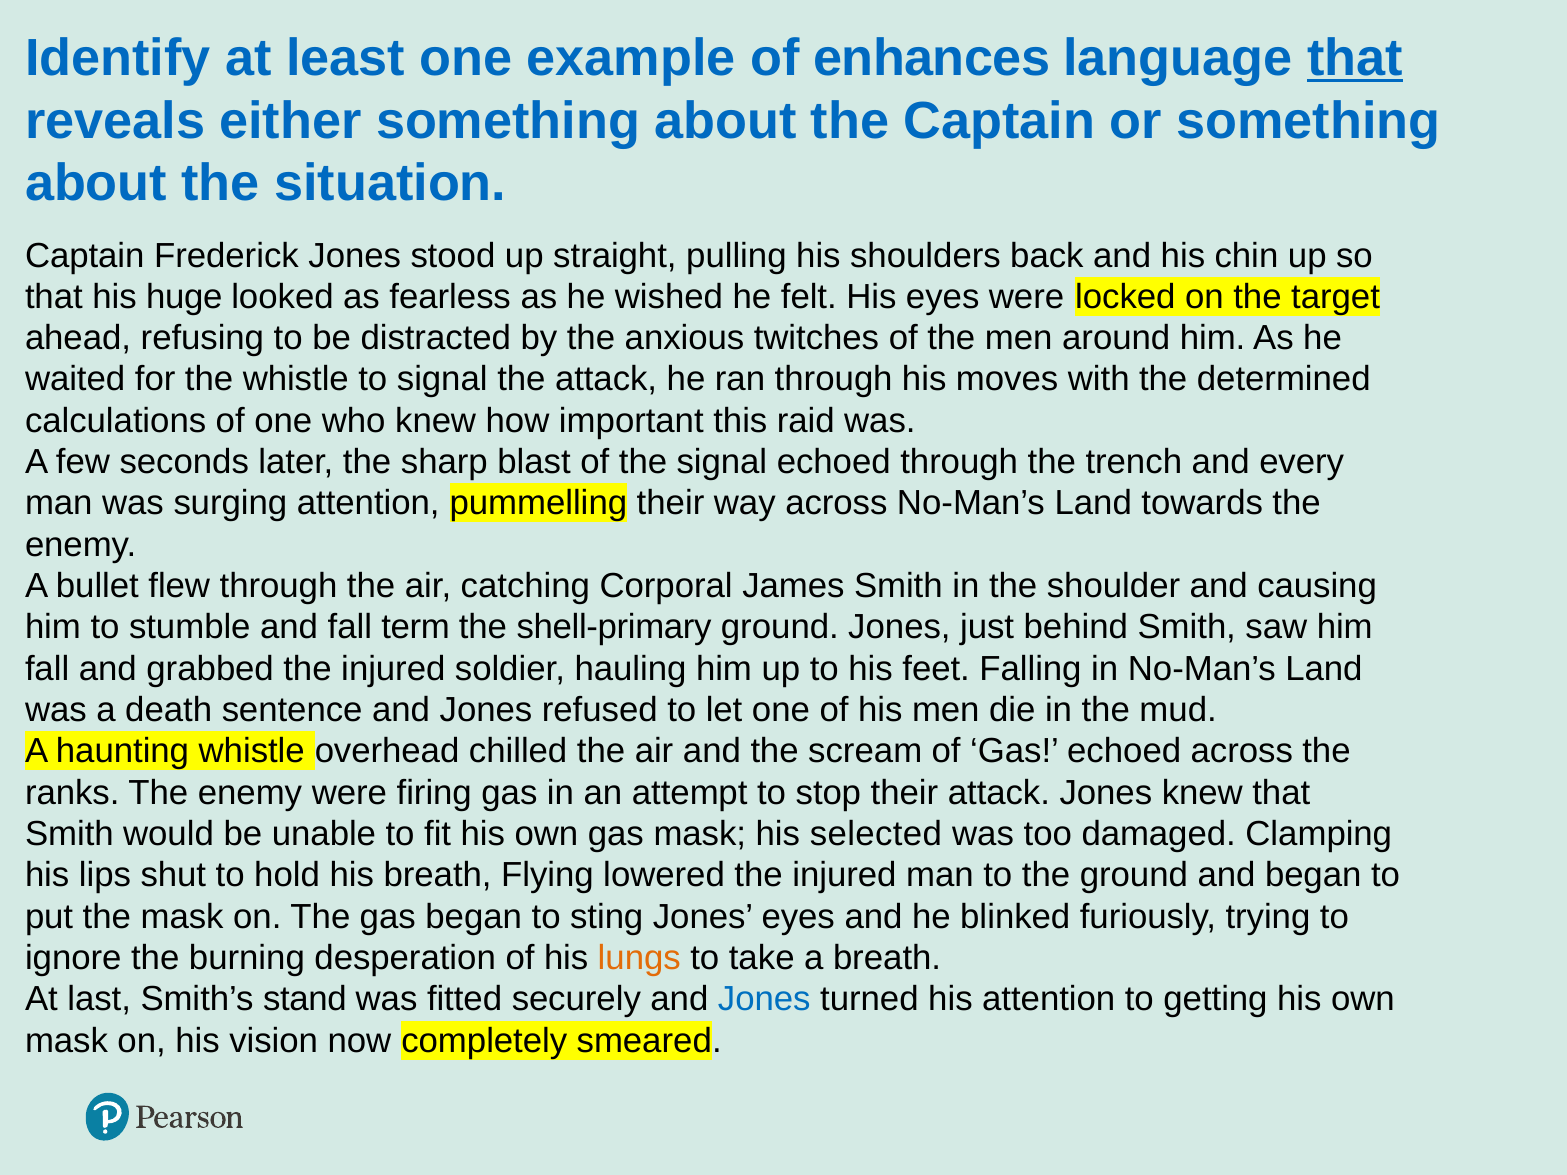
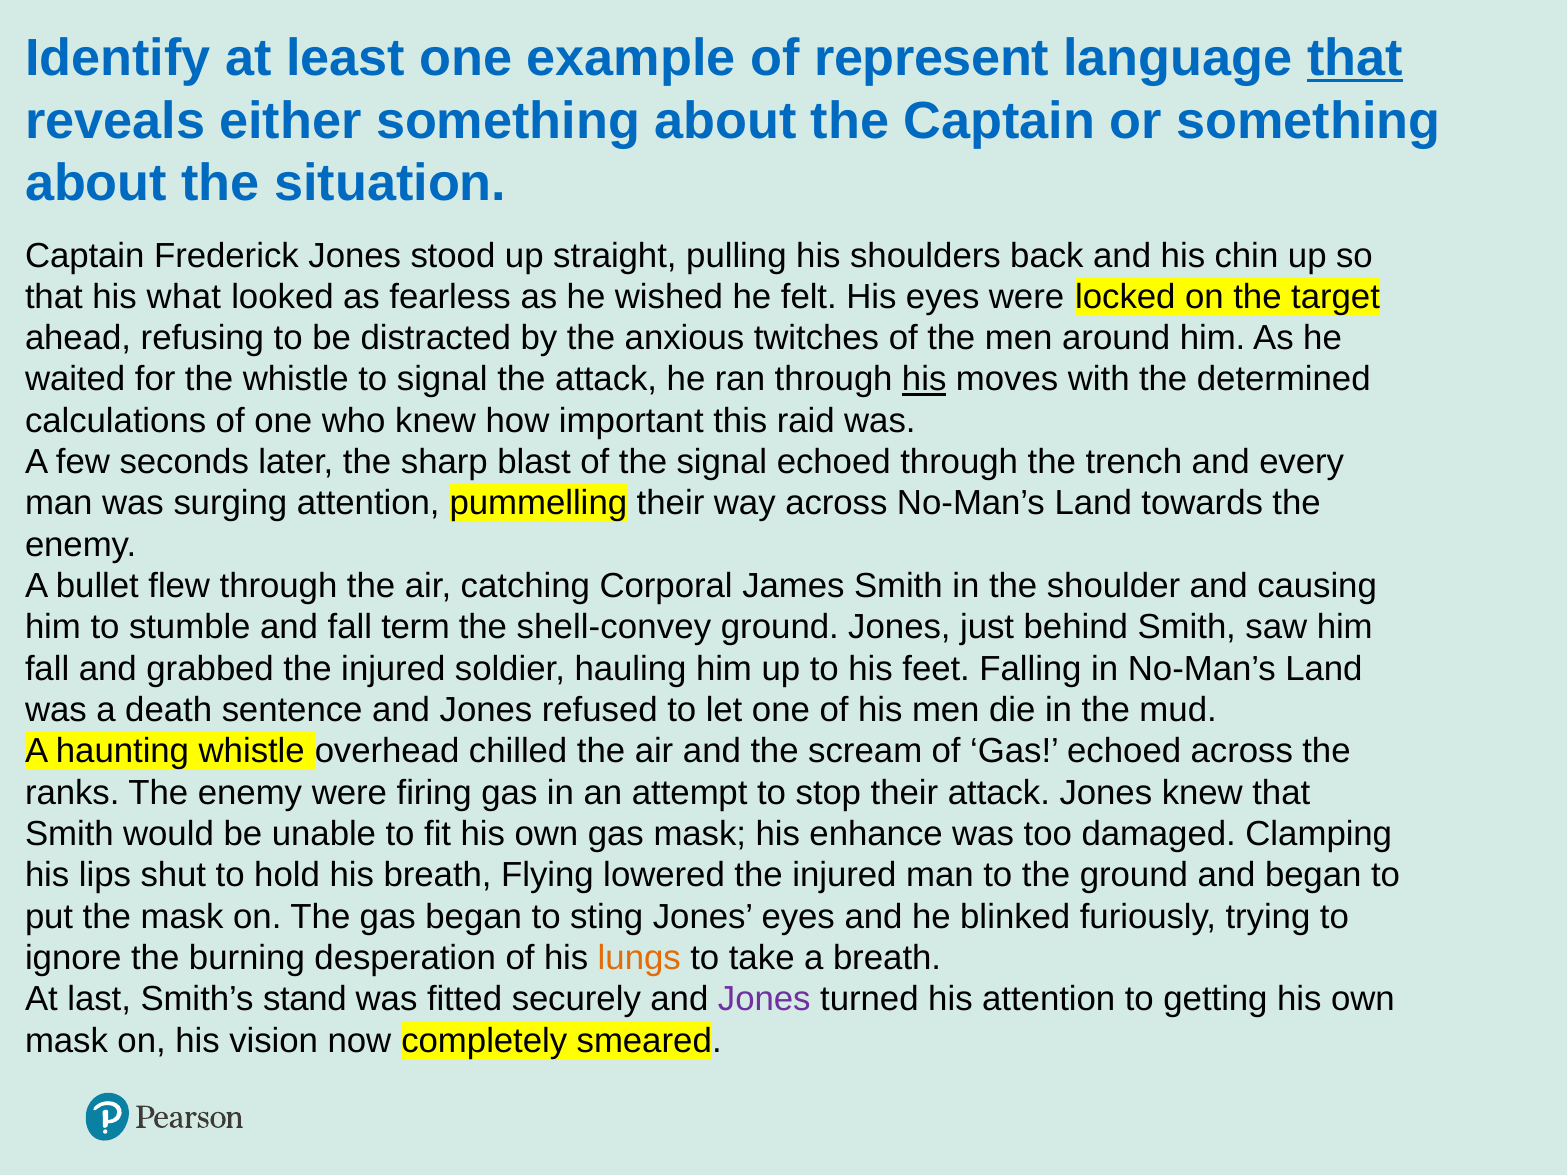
enhances: enhances -> represent
huge: huge -> what
his at (924, 380) underline: none -> present
shell-primary: shell-primary -> shell-convey
selected: selected -> enhance
Jones at (764, 1000) colour: blue -> purple
